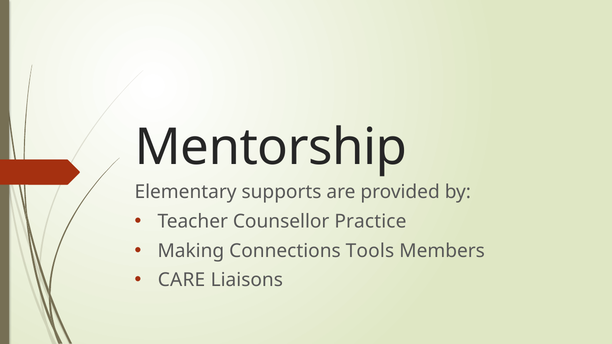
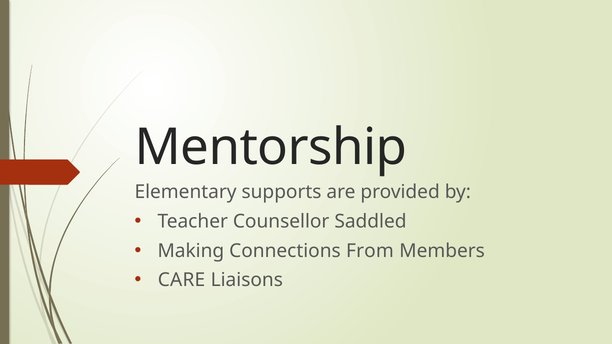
Practice: Practice -> Saddled
Tools: Tools -> From
